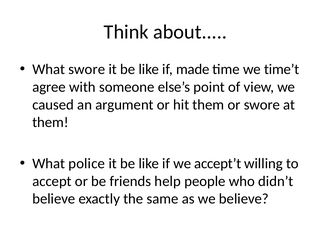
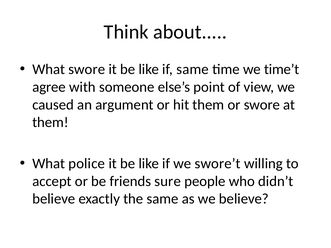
if made: made -> same
accept’t: accept’t -> swore’t
help: help -> sure
